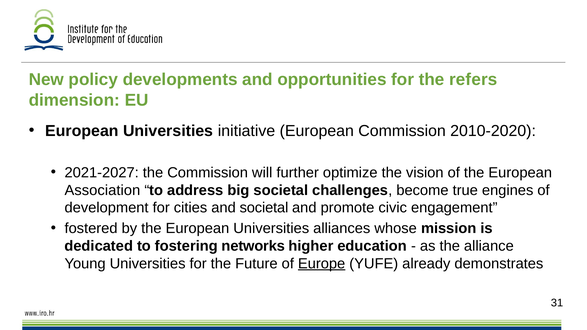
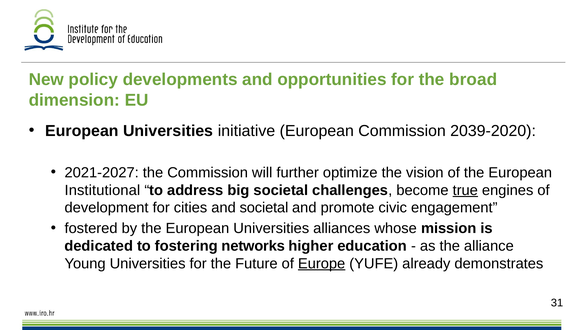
refers: refers -> broad
2010-2020: 2010-2020 -> 2039-2020
Association: Association -> Institutional
true underline: none -> present
